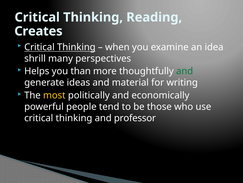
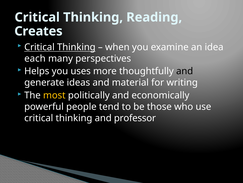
shrill: shrill -> each
than: than -> uses
and at (185, 71) colour: green -> black
